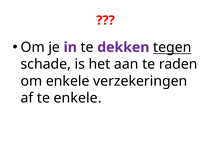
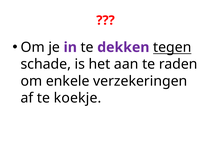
te enkele: enkele -> koekje
